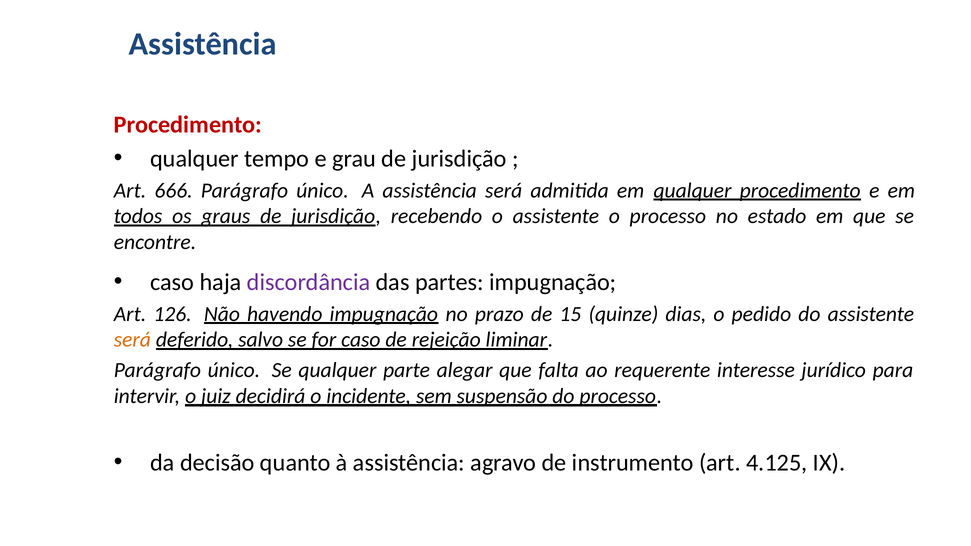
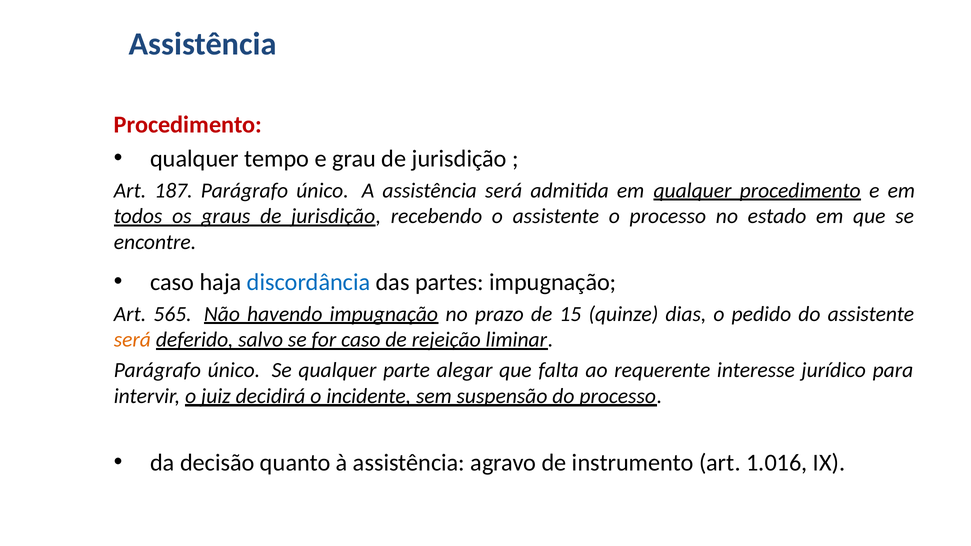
666: 666 -> 187
discordância colour: purple -> blue
126: 126 -> 565
4.125: 4.125 -> 1.016
